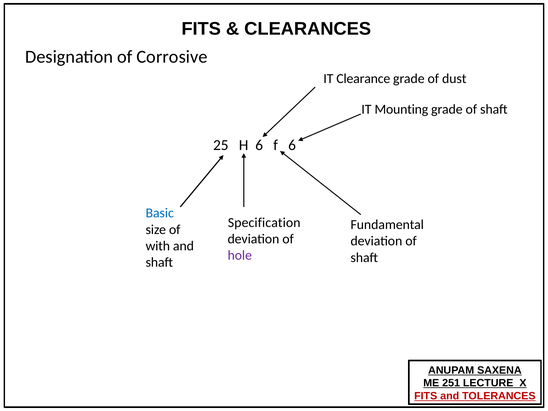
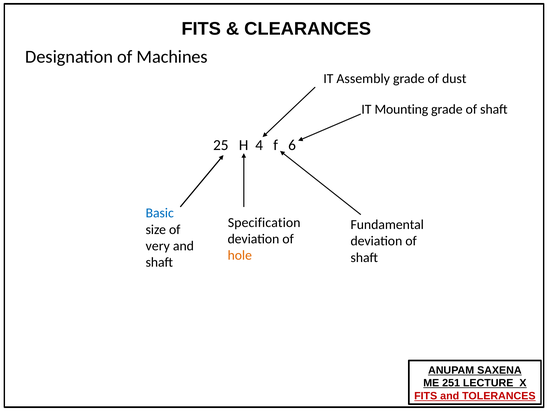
Corrosive: Corrosive -> Machines
Clearance: Clearance -> Assembly
H 6: 6 -> 4
with: with -> very
hole colour: purple -> orange
